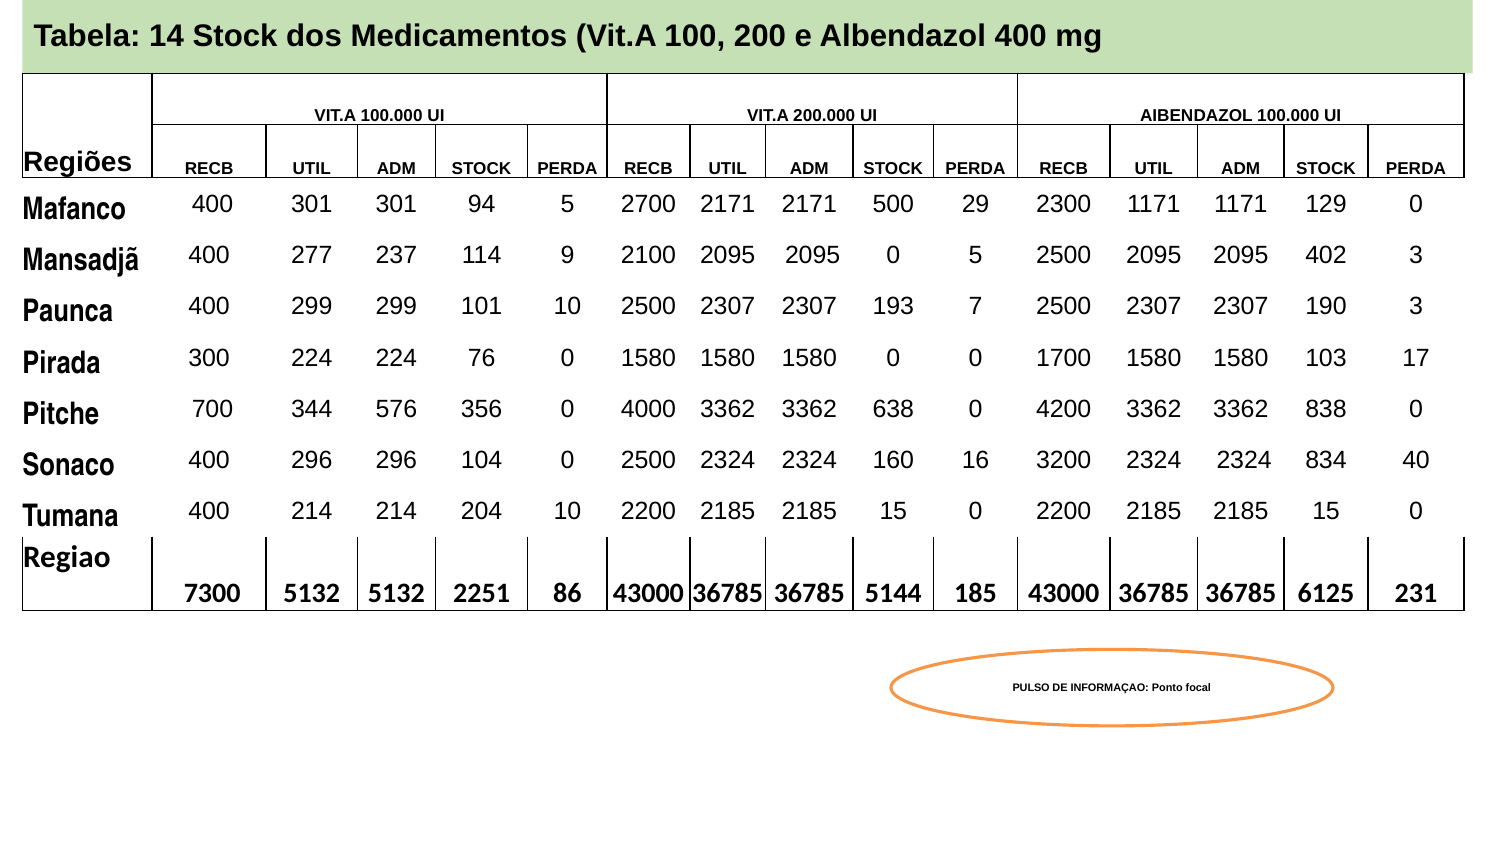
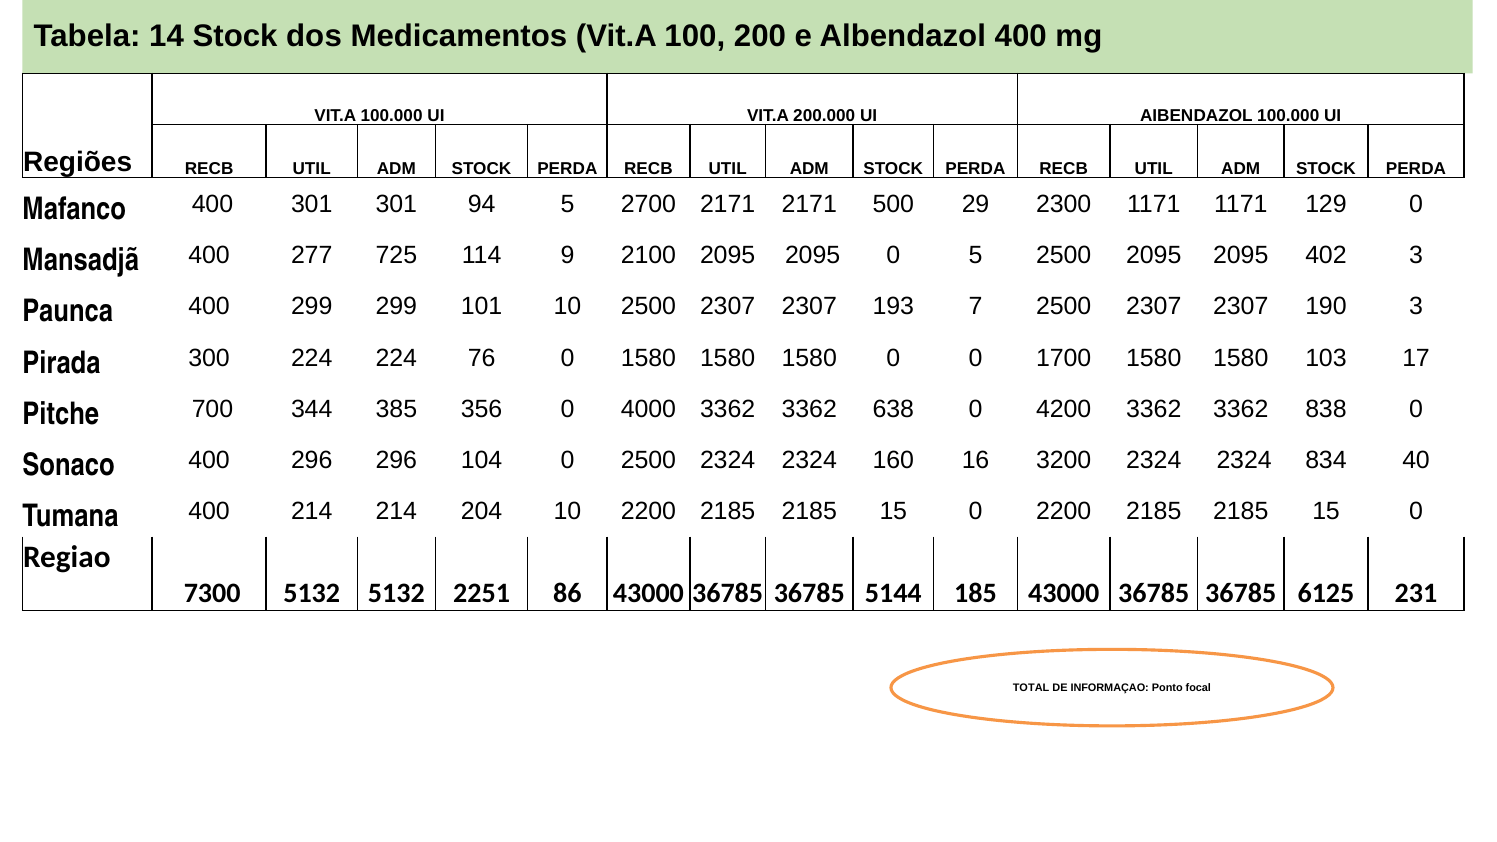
237: 237 -> 725
576: 576 -> 385
PULSO: PULSO -> TOTAL
